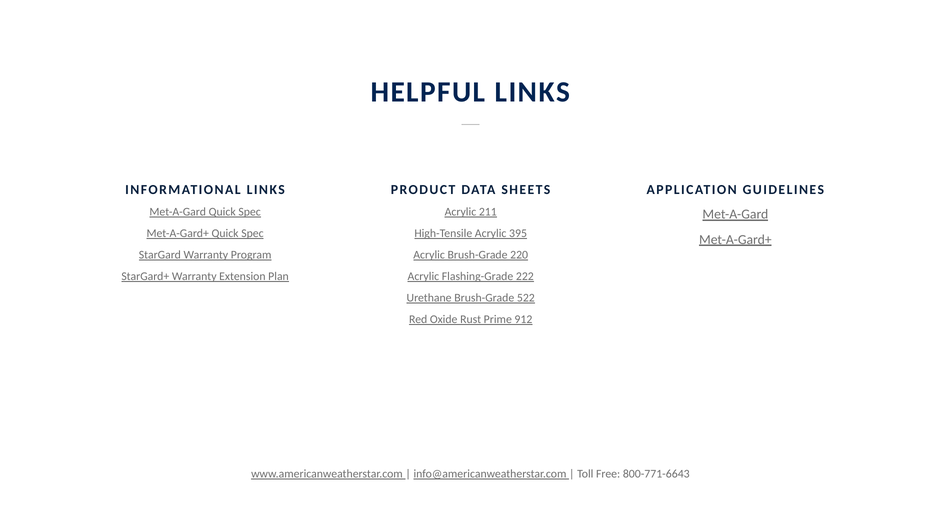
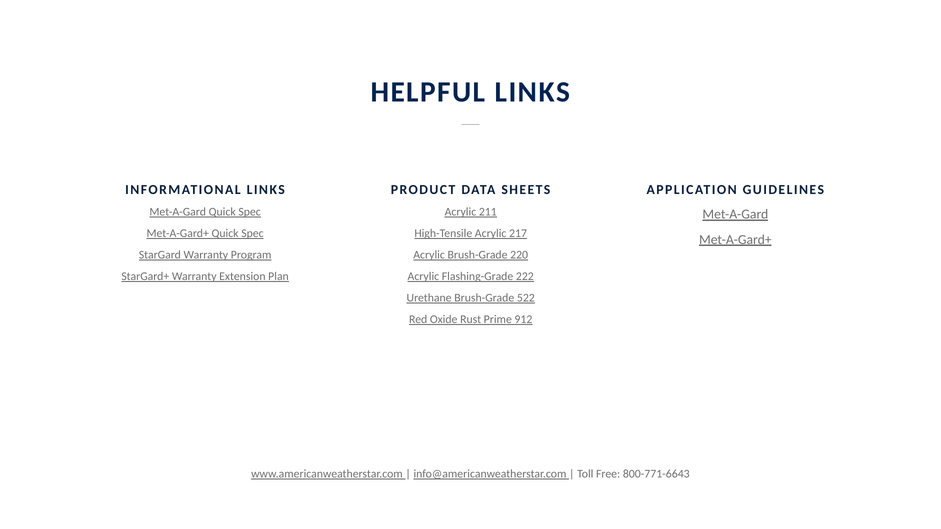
395: 395 -> 217
